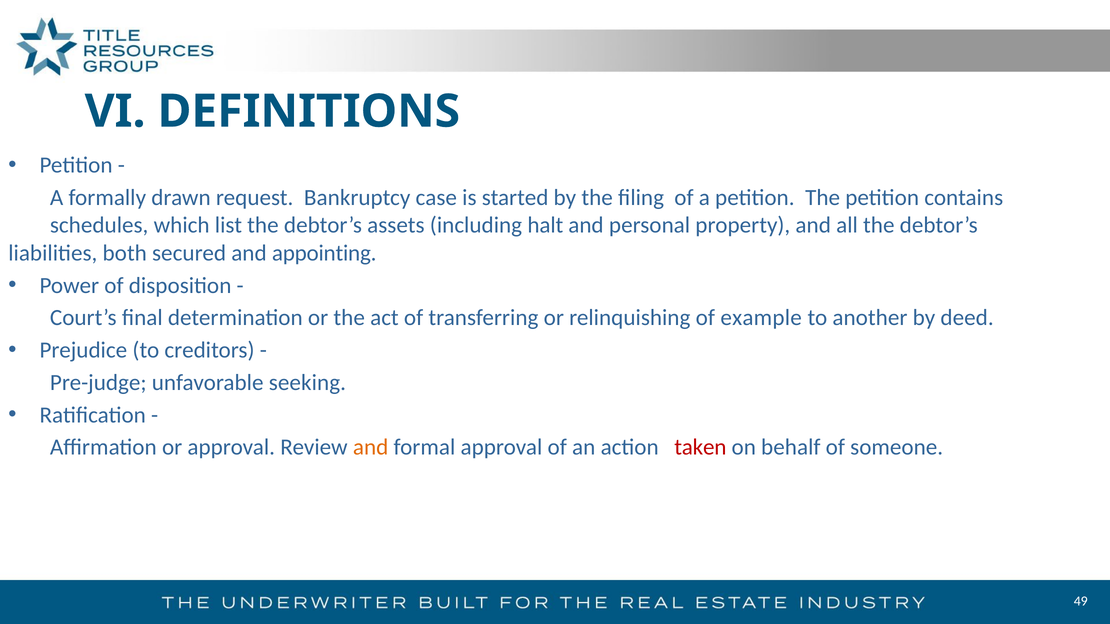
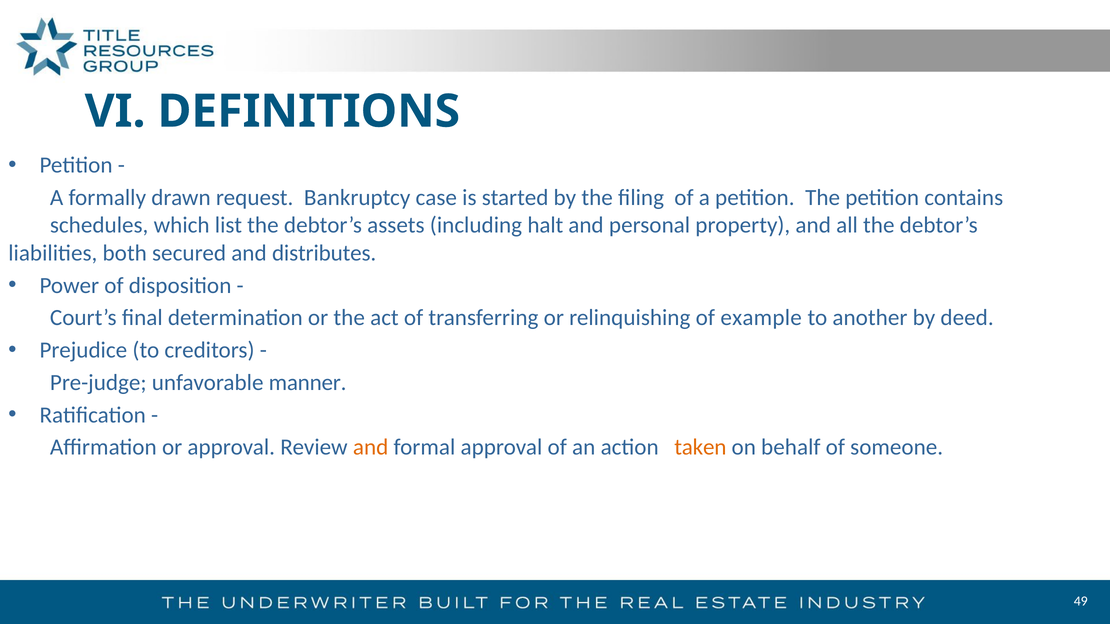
appointing: appointing -> distributes
seeking: seeking -> manner
taken colour: red -> orange
